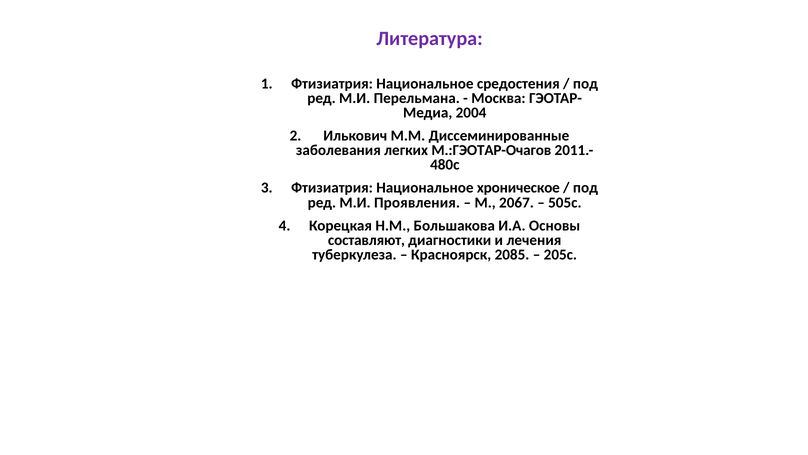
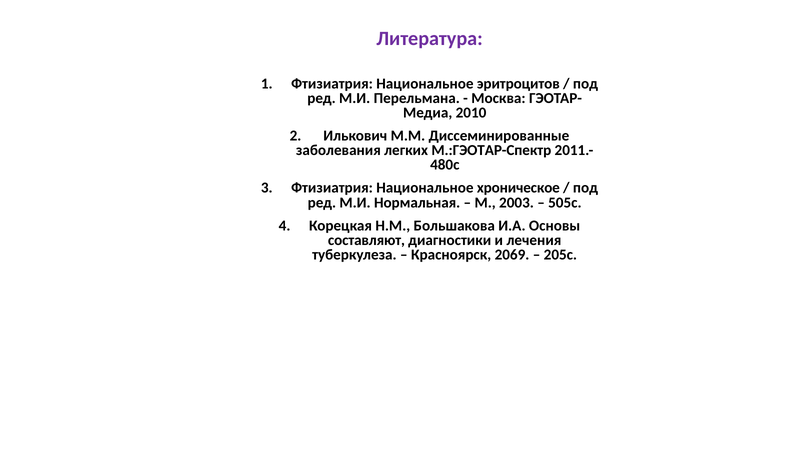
средостения: средостения -> эритроцитов
2004: 2004 -> 2010
М.:ГЭОТАР-Очагов: М.:ГЭОТАР-Очагов -> М.:ГЭОТАР-Спектр
Проявления: Проявления -> Нормальная
2067: 2067 -> 2003
2085: 2085 -> 2069
